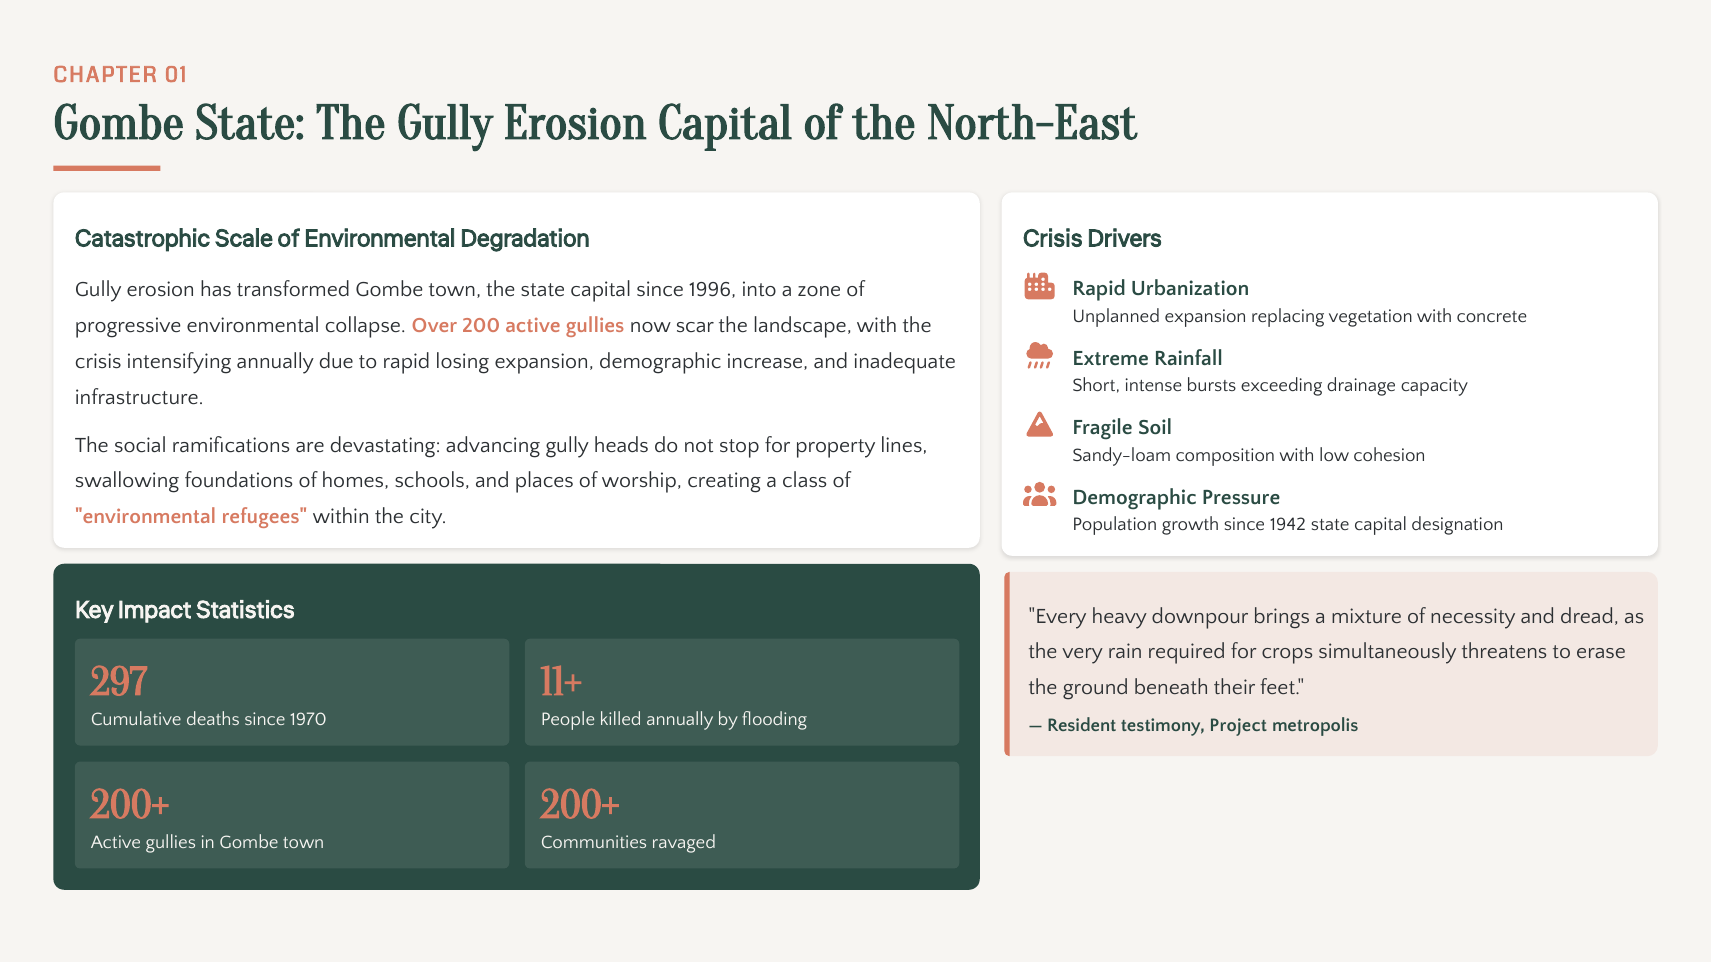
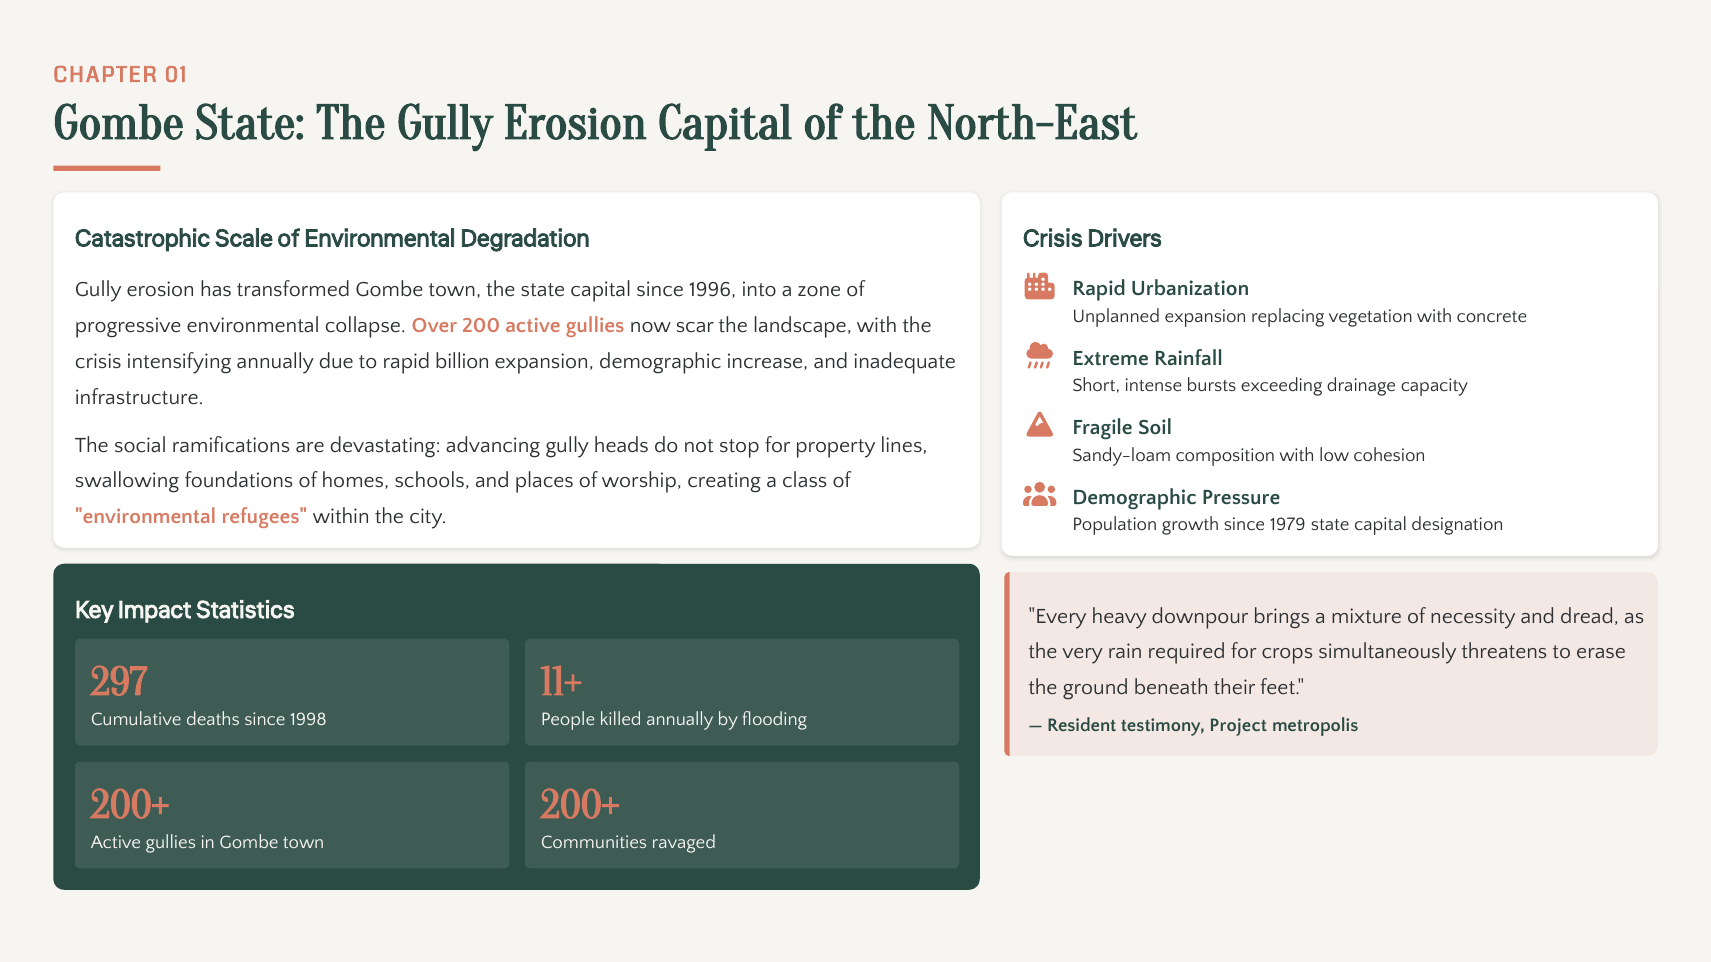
losing: losing -> billion
1942: 1942 -> 1979
1970: 1970 -> 1998
